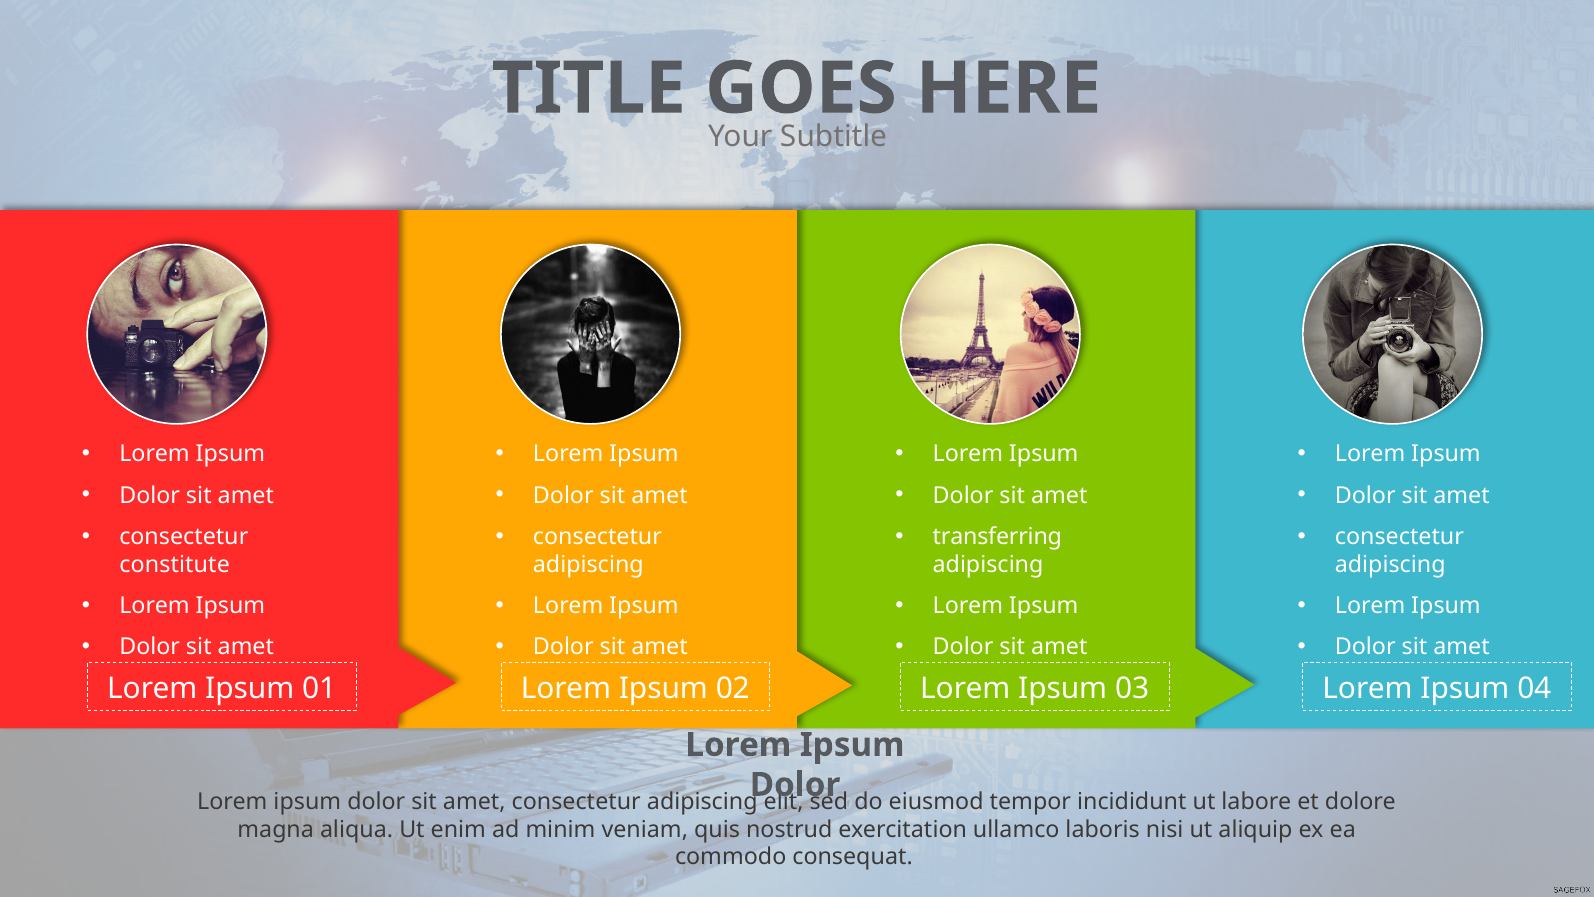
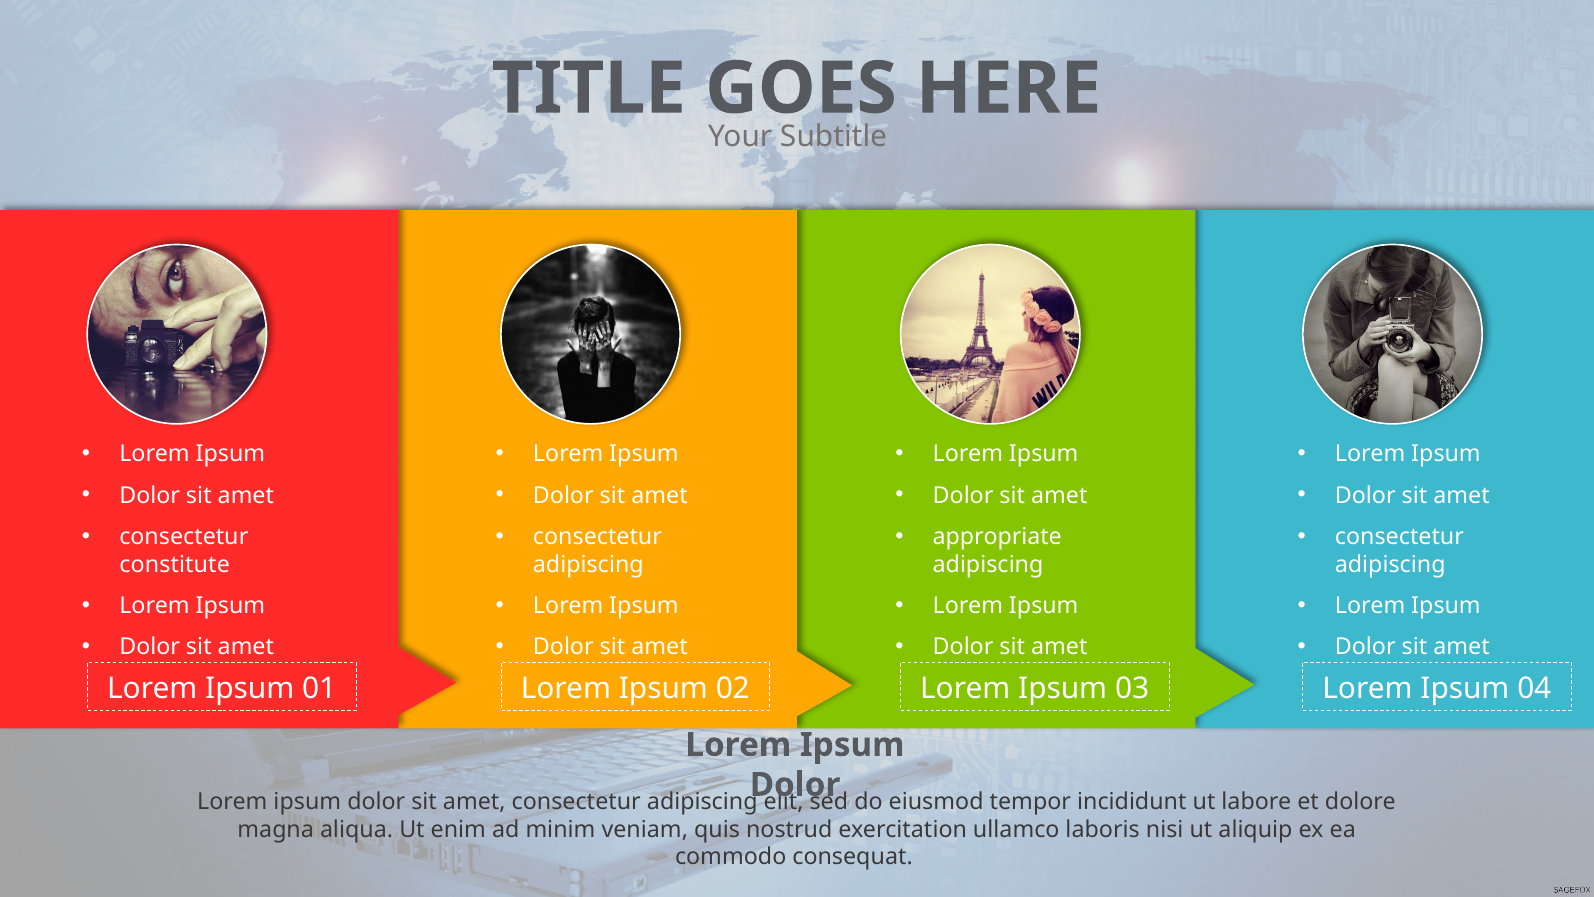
transferring: transferring -> appropriate
